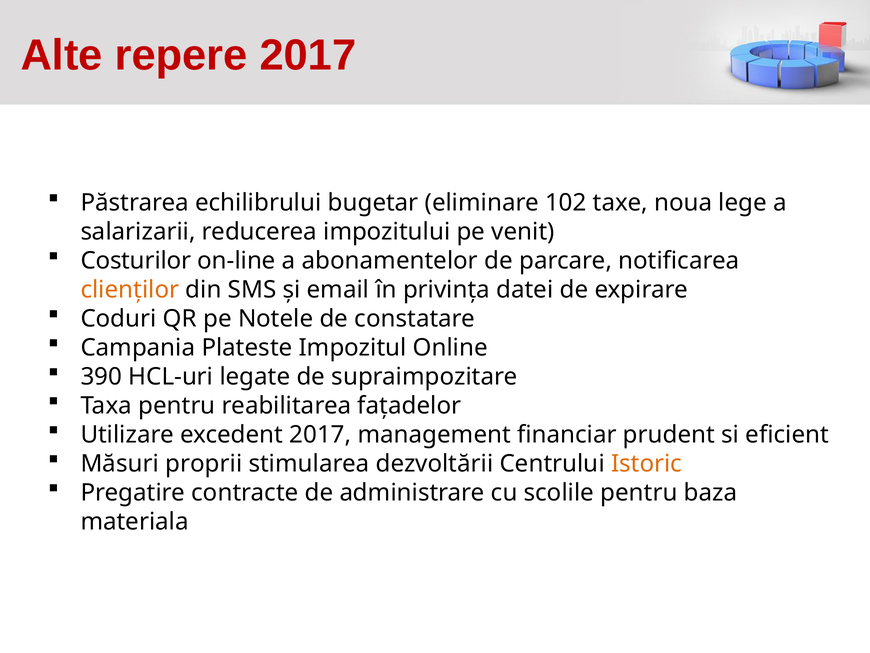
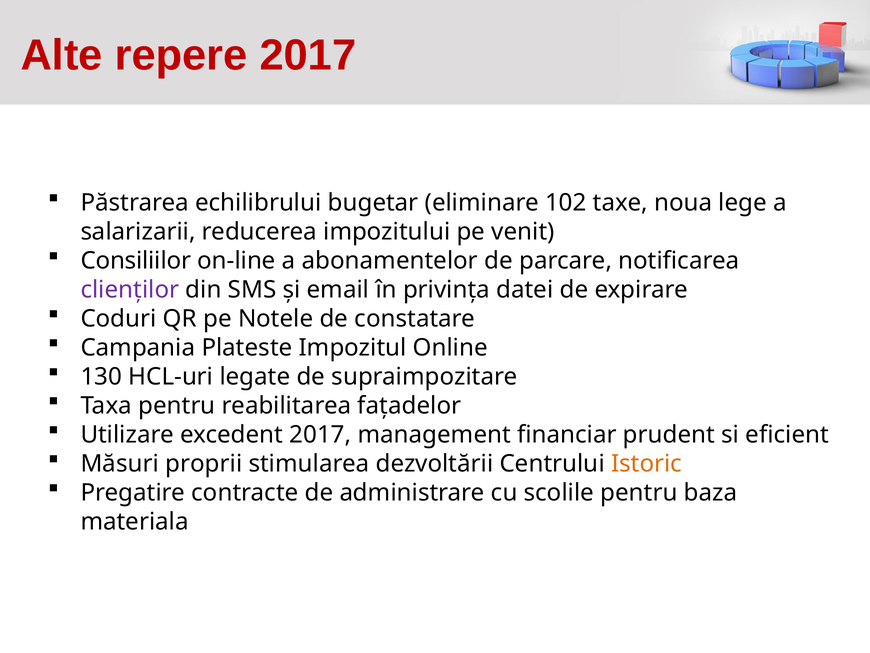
Costurilor: Costurilor -> Consiliilor
clienților colour: orange -> purple
390: 390 -> 130
